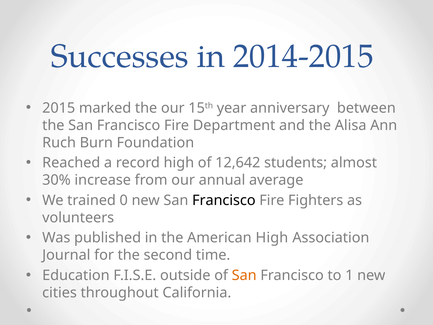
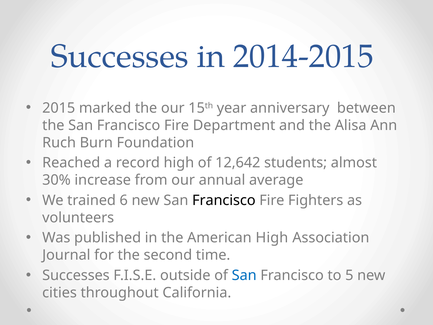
0: 0 -> 6
Education at (76, 275): Education -> Successes
San at (244, 275) colour: orange -> blue
1: 1 -> 5
